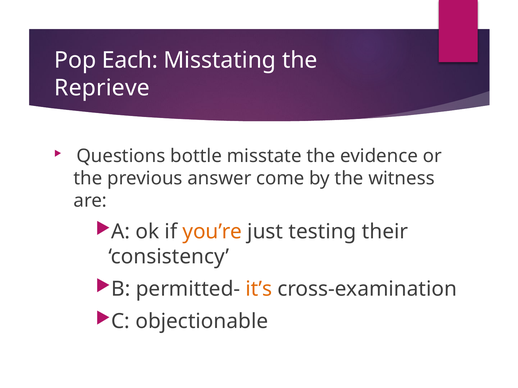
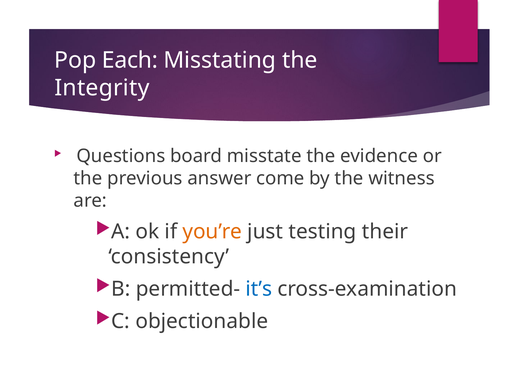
Reprieve: Reprieve -> Integrity
bottle: bottle -> board
it’s colour: orange -> blue
